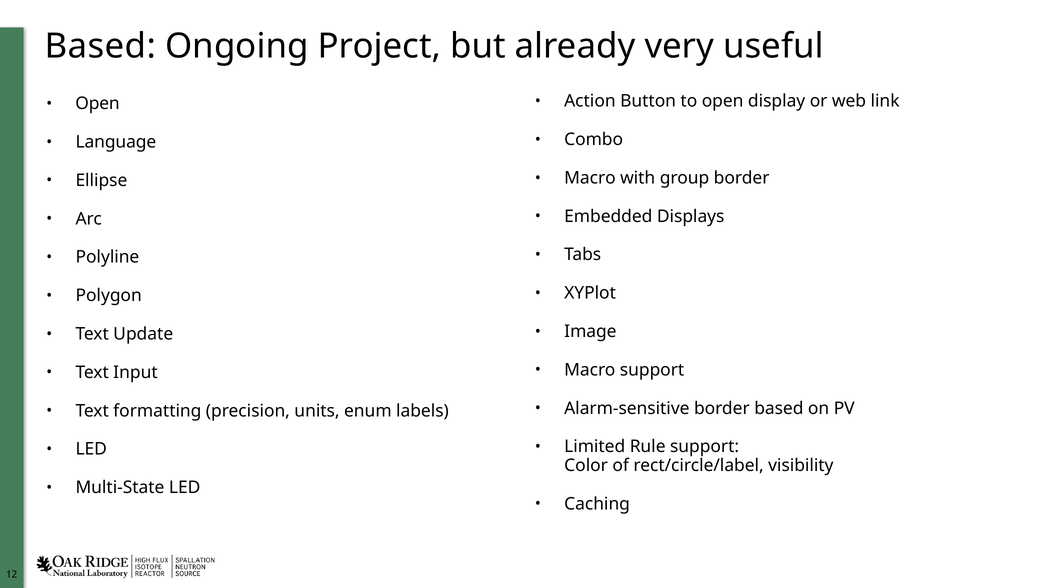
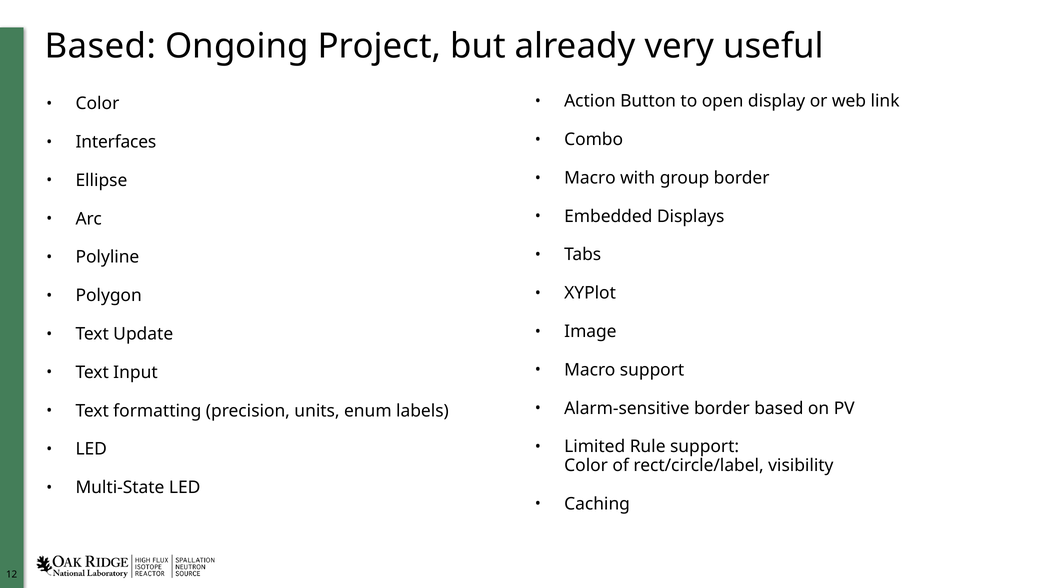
Open at (98, 104): Open -> Color
Language: Language -> Interfaces
